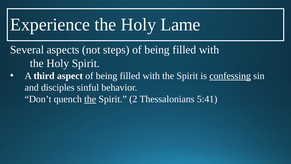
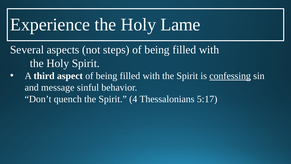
disciples: disciples -> message
the at (90, 99) underline: present -> none
2: 2 -> 4
5:41: 5:41 -> 5:17
